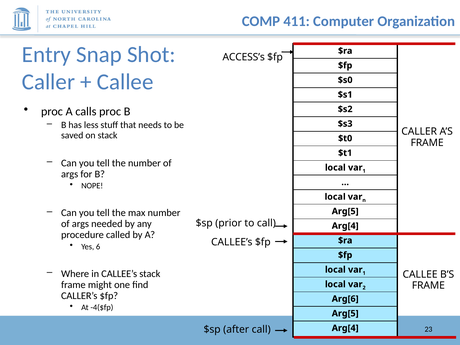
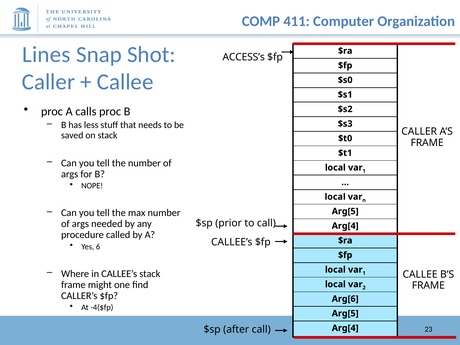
Entry: Entry -> Lines
